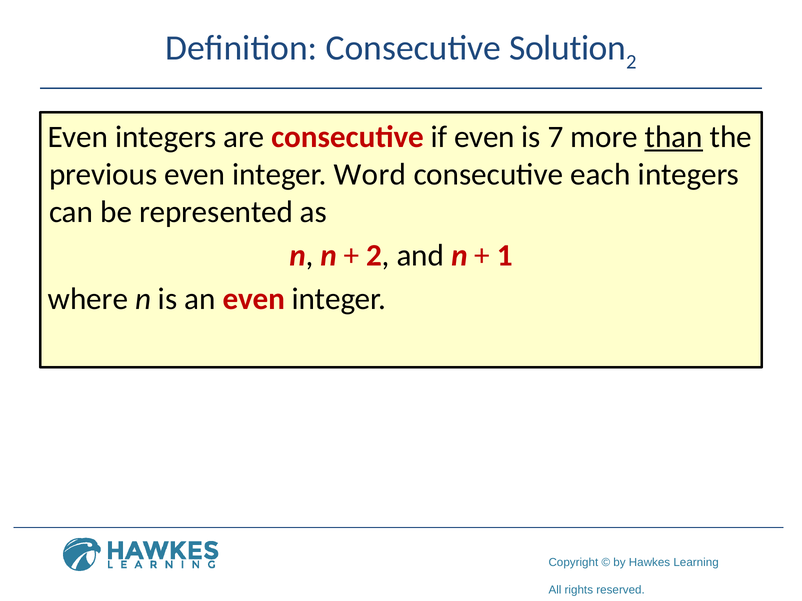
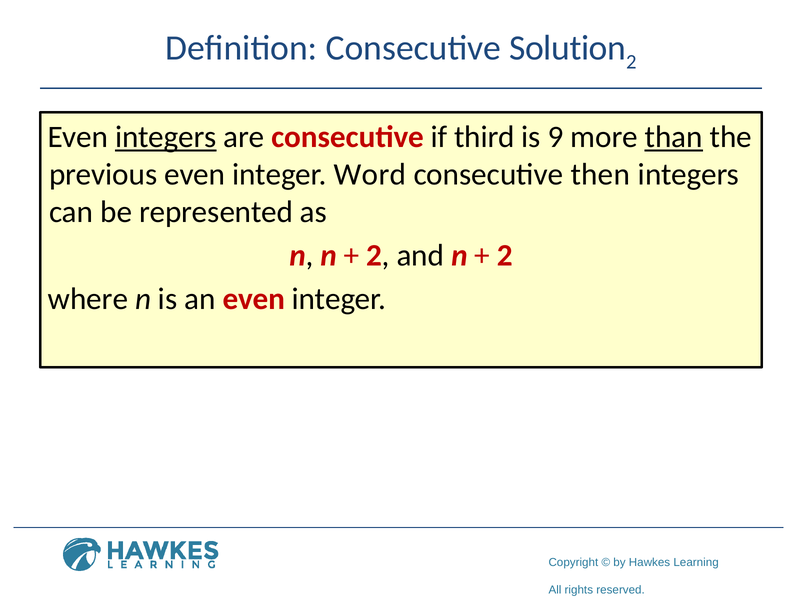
integers at (166, 137) underline: none -> present
if even: even -> third
7: 7 -> 9
each: each -> then
1 at (505, 256): 1 -> 2
